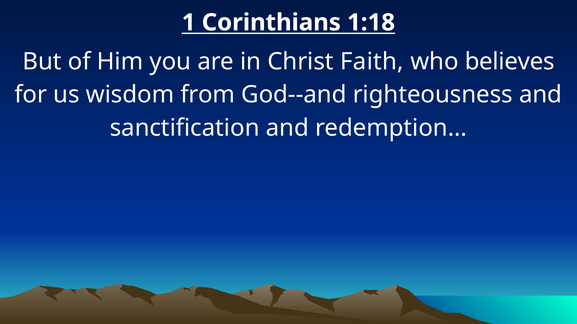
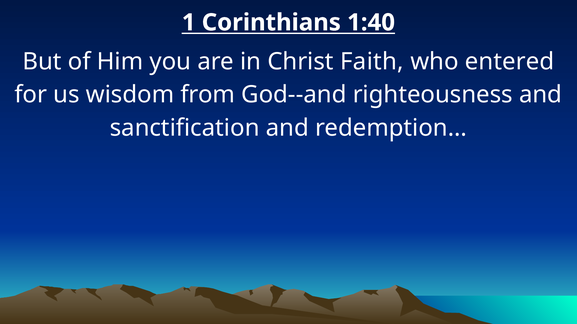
1:18: 1:18 -> 1:40
believes: believes -> entered
